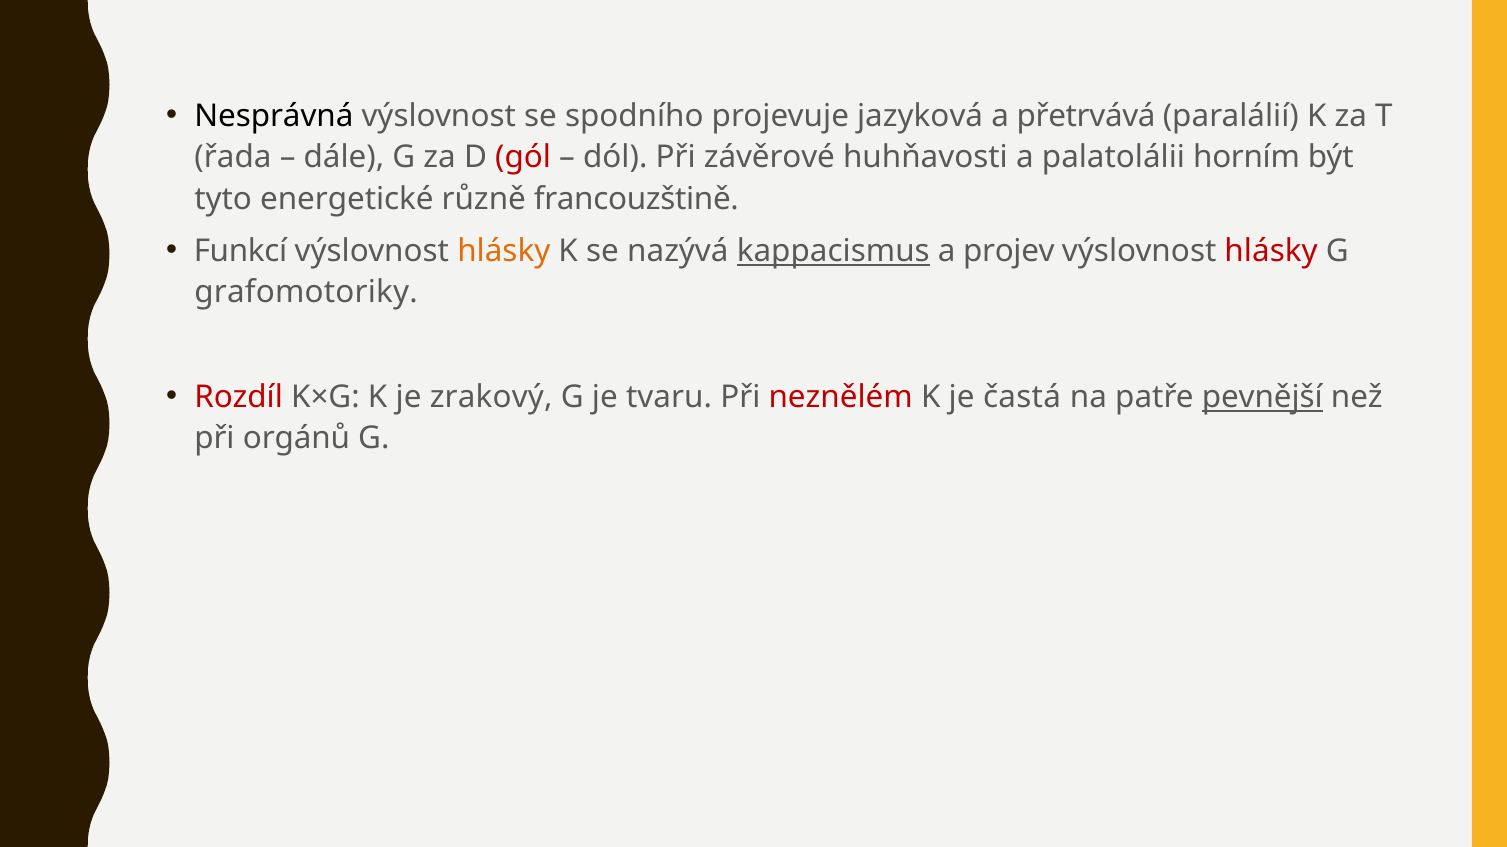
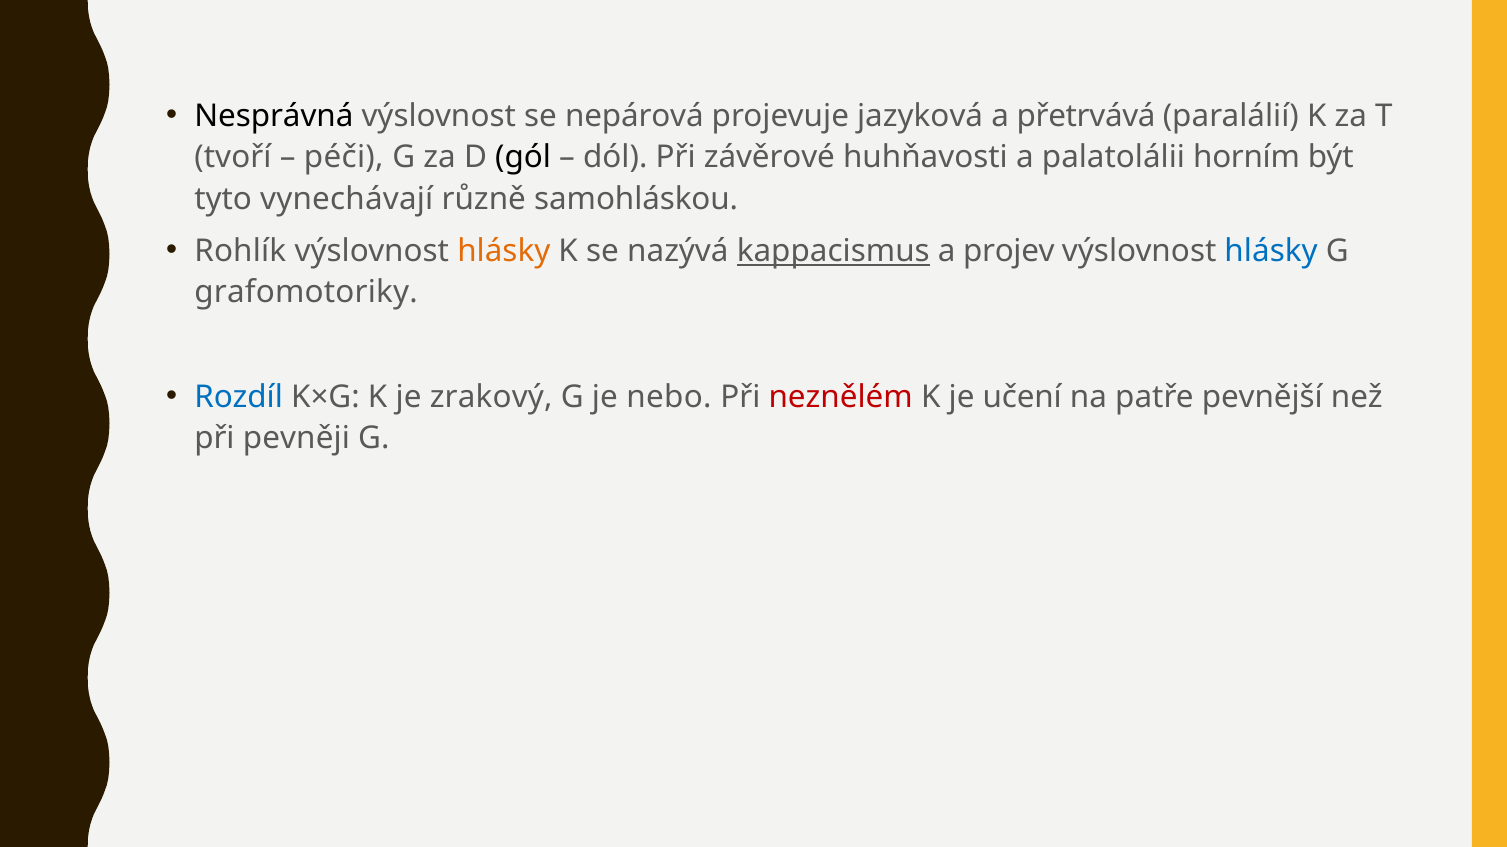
spodního: spodního -> nepárová
řada: řada -> tvoří
dále: dále -> péči
gól colour: red -> black
energetické: energetické -> vynechávají
francouzštině: francouzštině -> samohláskou
Funkcí: Funkcí -> Rohlík
hlásky at (1271, 251) colour: red -> blue
Rozdíl colour: red -> blue
tvaru: tvaru -> nebo
častá: častá -> učení
pevnější underline: present -> none
orgánů: orgánů -> pevněji
